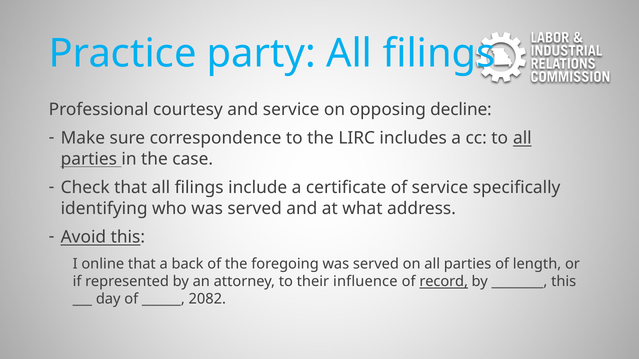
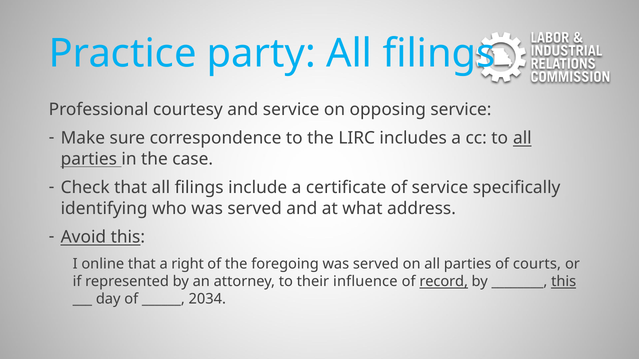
opposing decline: decline -> service
back: back -> right
length: length -> courts
this at (564, 282) underline: none -> present
2082: 2082 -> 2034
